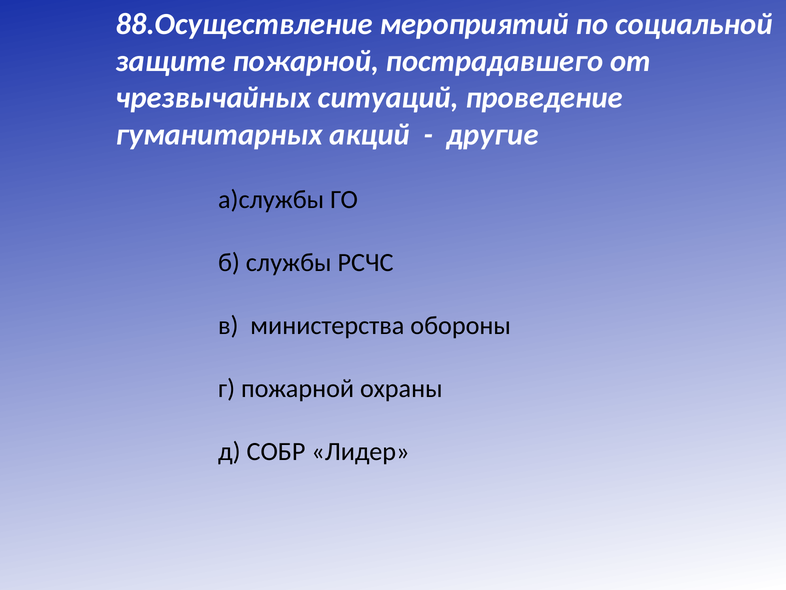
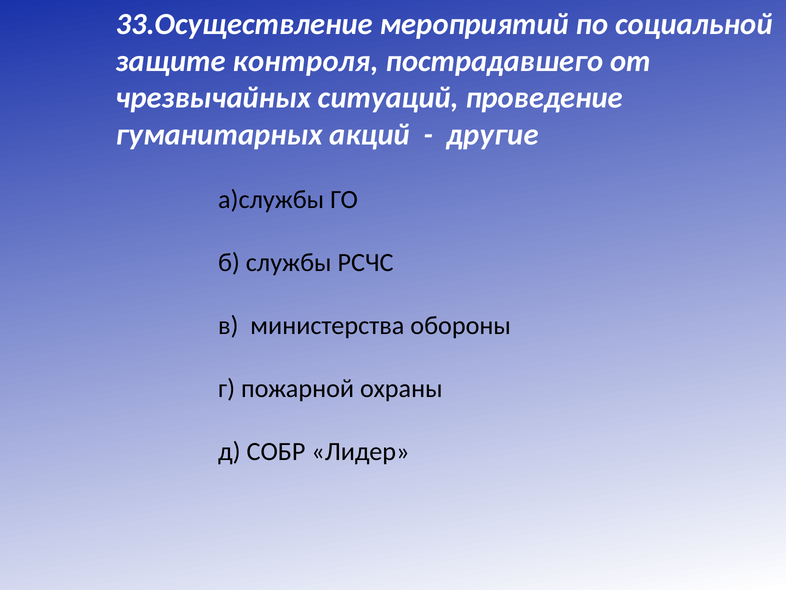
88.Осуществление: 88.Осуществление -> 33.Осуществление
защите пожарной: пожарной -> контроля
